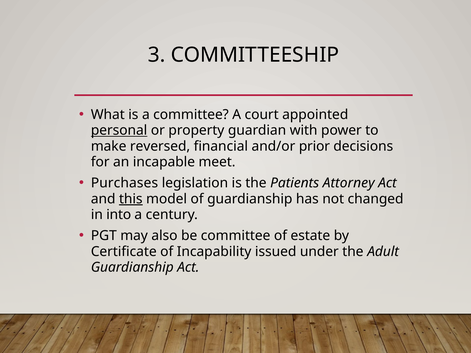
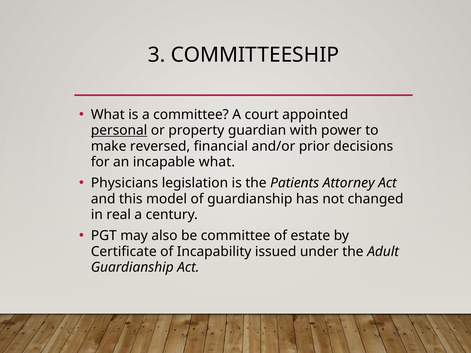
incapable meet: meet -> what
Purchases: Purchases -> Physicians
this underline: present -> none
into: into -> real
